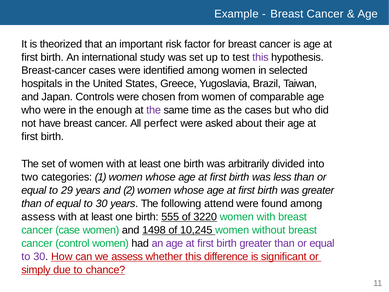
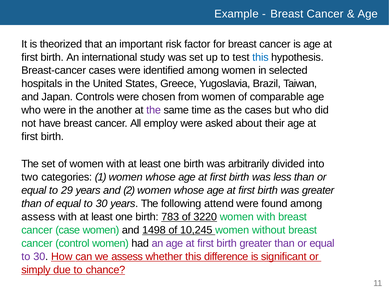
this at (260, 57) colour: purple -> blue
enough: enough -> another
perfect: perfect -> employ
555: 555 -> 783
